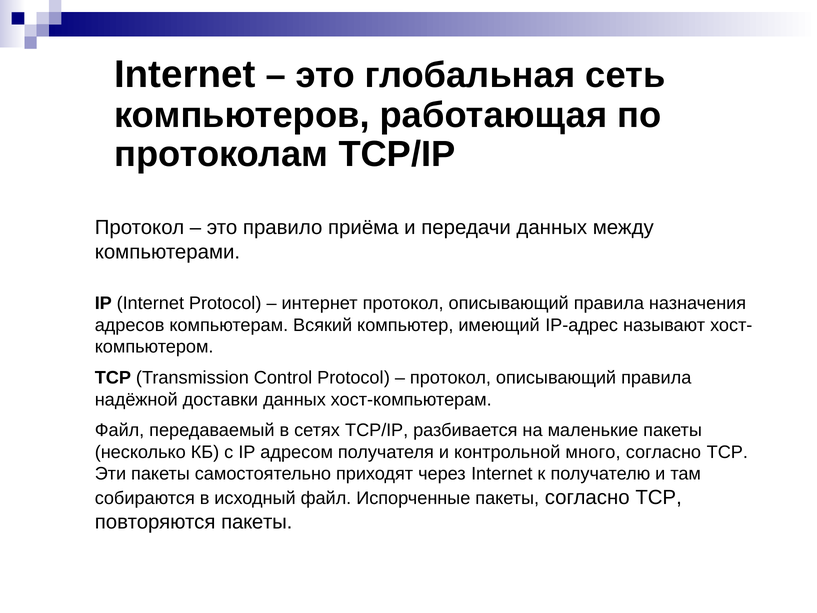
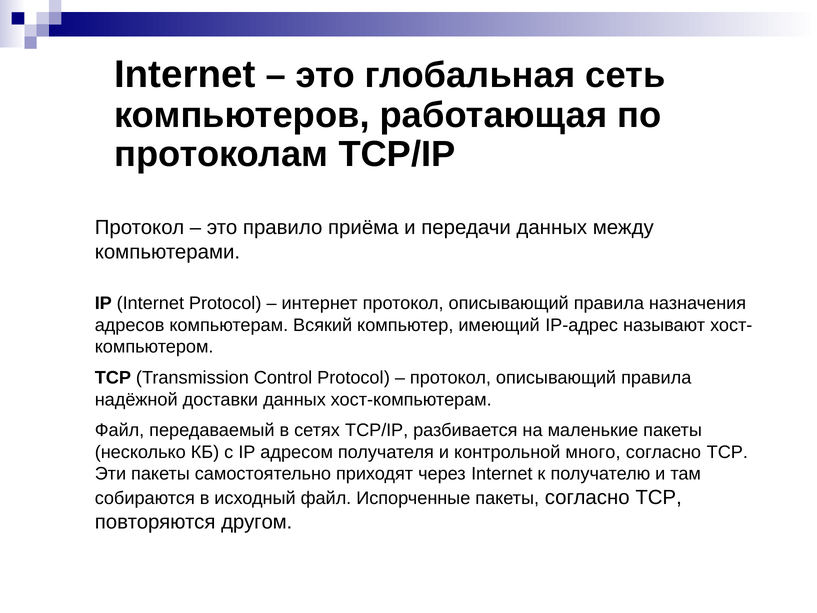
повторяются пакеты: пакеты -> другом
